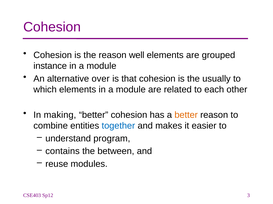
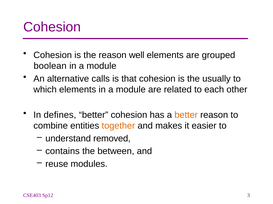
instance: instance -> boolean
over: over -> calls
making: making -> defines
together colour: blue -> orange
program: program -> removed
